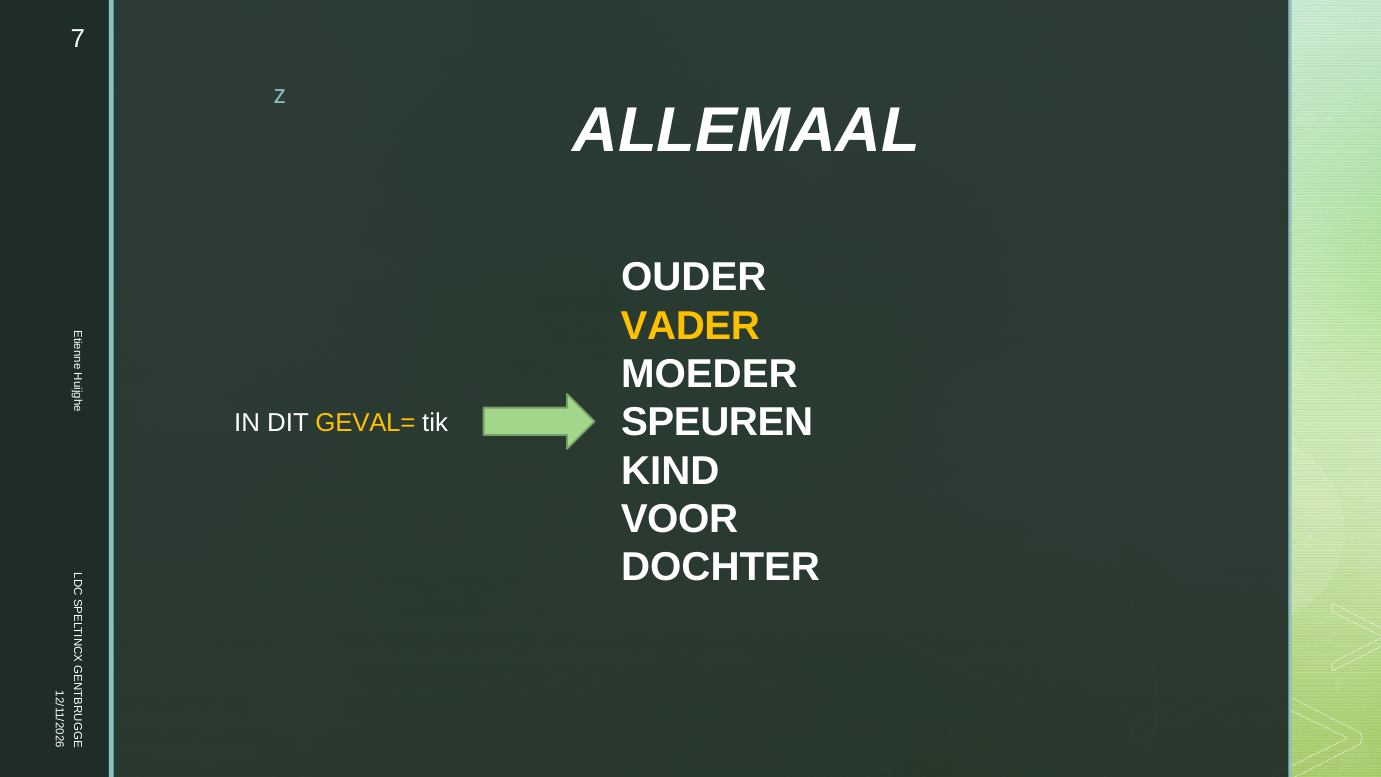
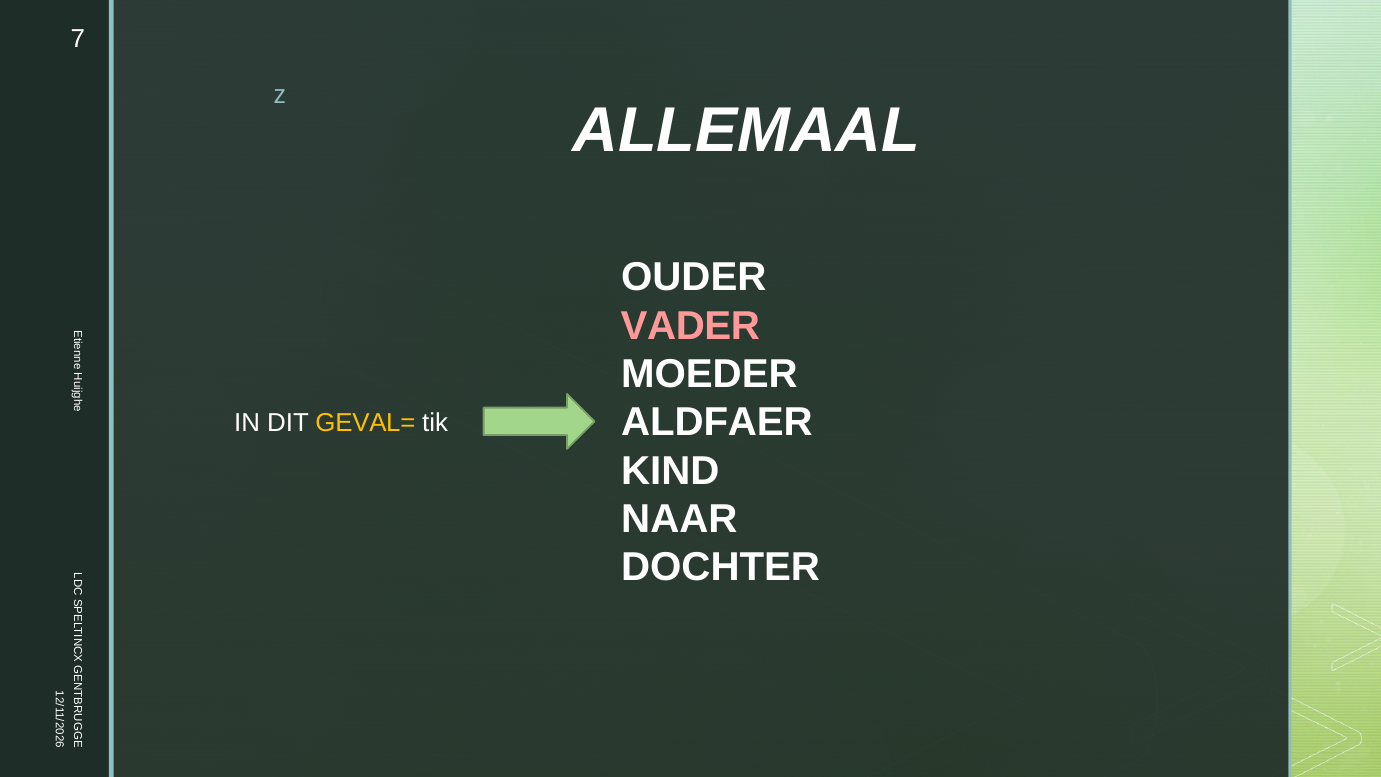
VADER colour: yellow -> pink
SPEUREN: SPEUREN -> ALDFAER
VOOR: VOOR -> NAAR
